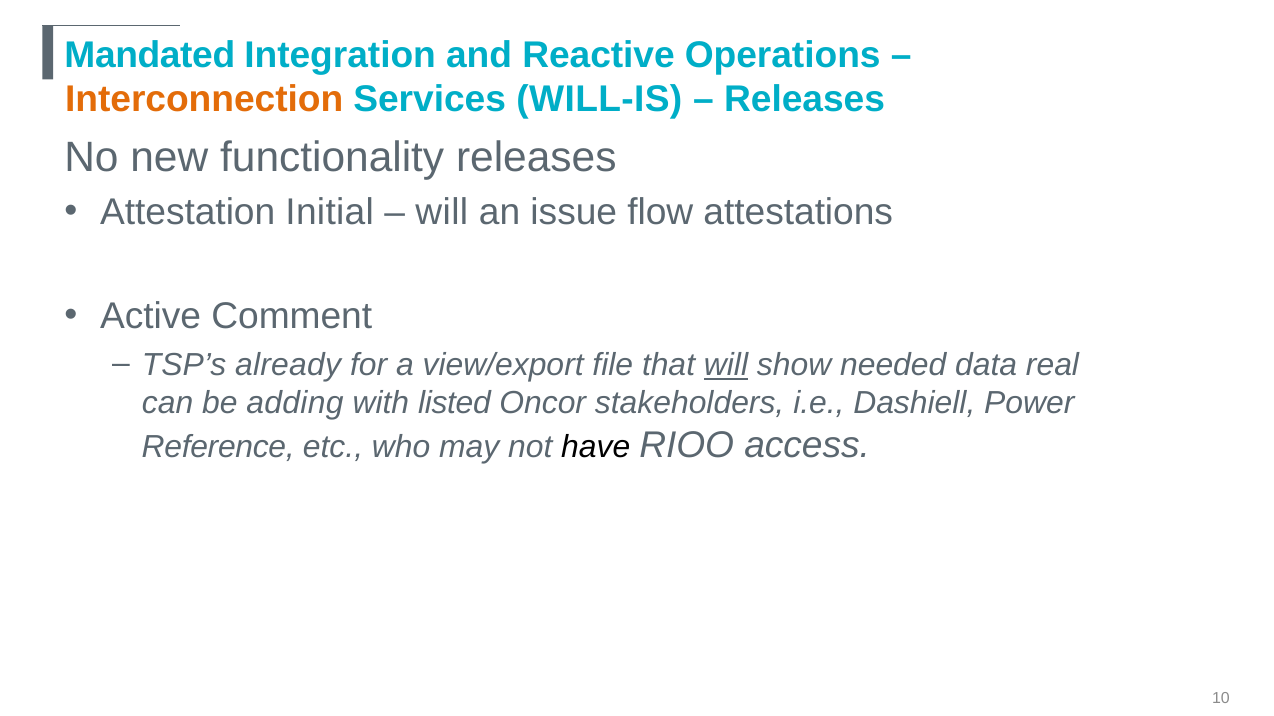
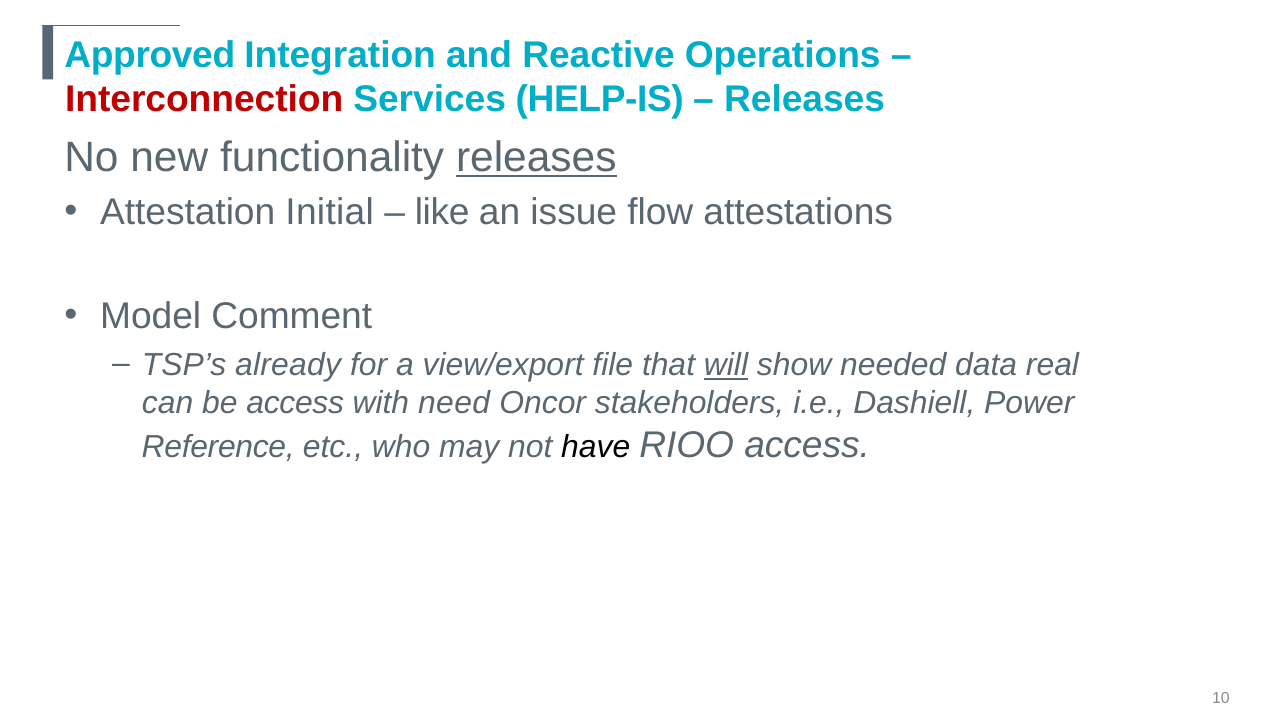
Mandated: Mandated -> Approved
Interconnection colour: orange -> red
WILL-IS: WILL-IS -> HELP-IS
releases at (536, 158) underline: none -> present
will at (442, 213): will -> like
Active: Active -> Model
be adding: adding -> access
listed: listed -> need
